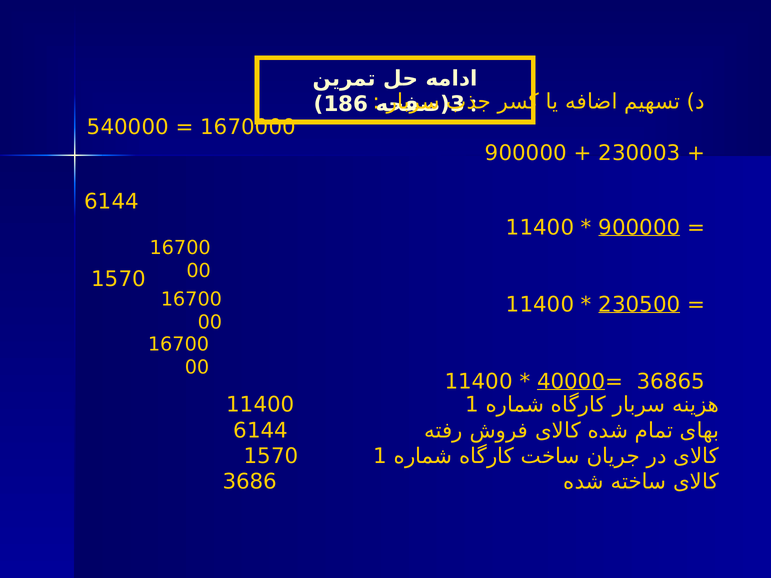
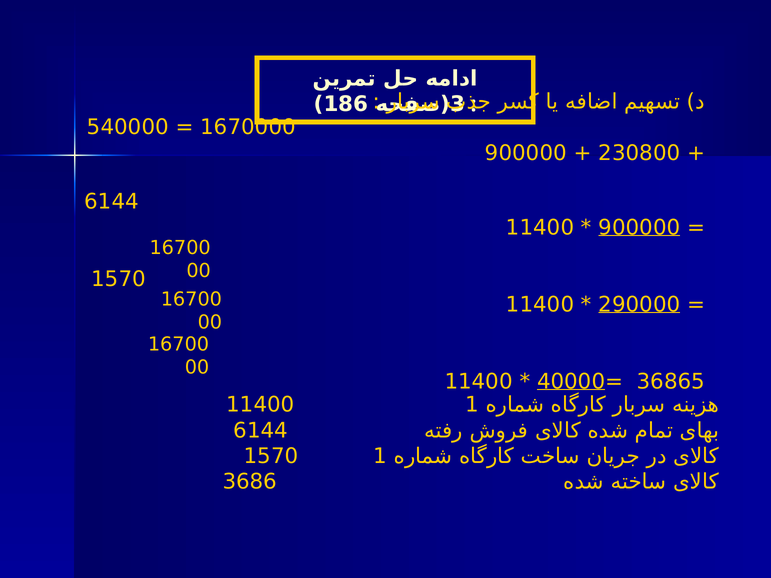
230003: 230003 -> 230800
230500: 230500 -> 290000
